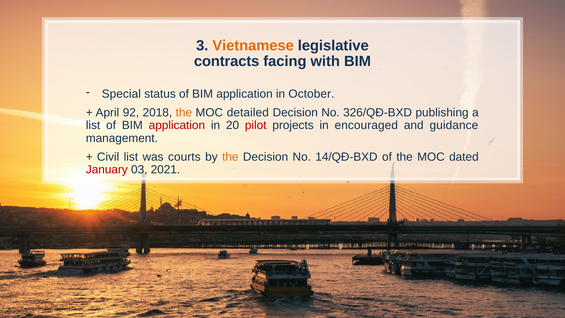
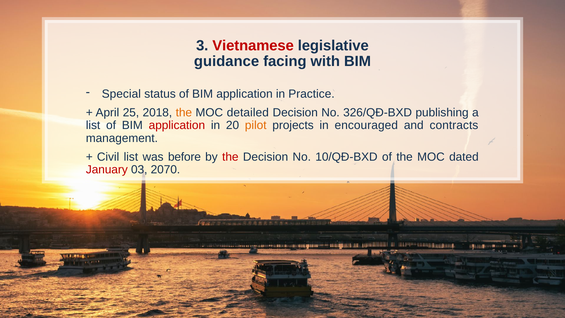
Vietnamese colour: orange -> red
contracts: contracts -> guidance
October: October -> Practice
92: 92 -> 25
pilot colour: red -> orange
guidance: guidance -> contracts
courts: courts -> before
the at (230, 157) colour: orange -> red
14/QĐ-BXD: 14/QĐ-BXD -> 10/QĐ-BXD
2021: 2021 -> 2070
